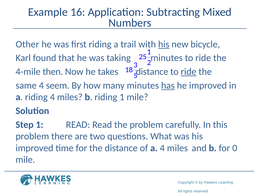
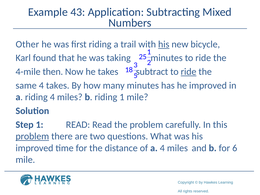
16: 16 -> 43
takes distance: distance -> subtract
4 seem: seem -> takes
has underline: present -> none
problem at (32, 136) underline: none -> present
0: 0 -> 6
